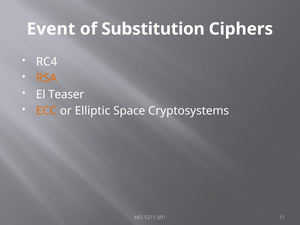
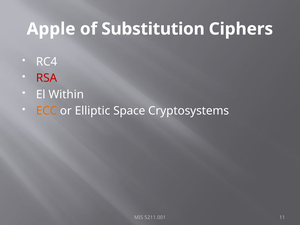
Event: Event -> Apple
RSA colour: orange -> red
Teaser: Teaser -> Within
